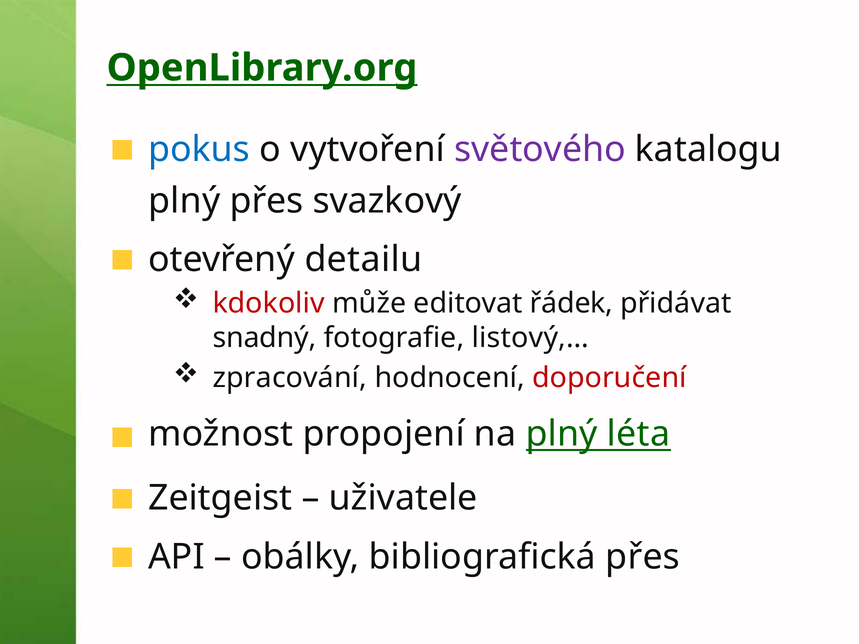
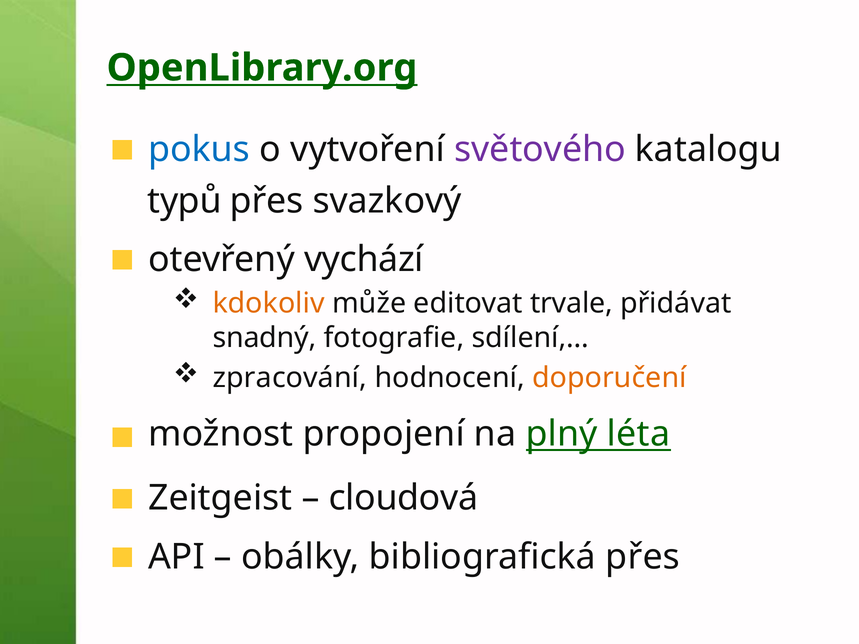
plný at (184, 201): plný -> typů
detailu: detailu -> vychází
kdokoliv colour: red -> orange
řádek: řádek -> trvale
listový,…: listový,… -> sdílení,…
doporučení colour: red -> orange
uživatele: uživatele -> cloudová
